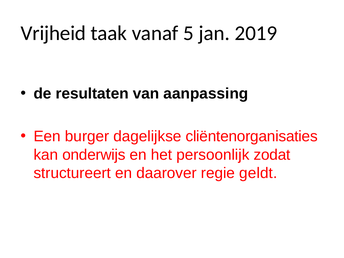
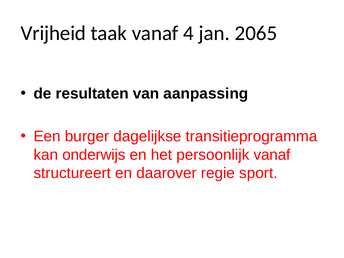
5: 5 -> 4
2019: 2019 -> 2065
cliëntenorganisaties: cliëntenorganisaties -> transitieprogramma
persoonlijk zodat: zodat -> vanaf
geldt: geldt -> sport
